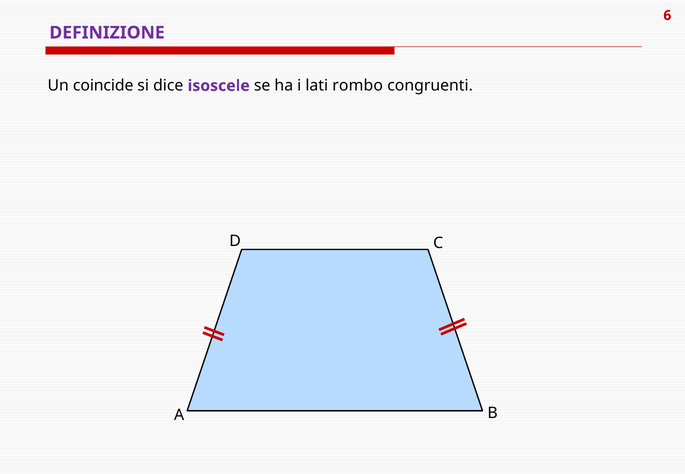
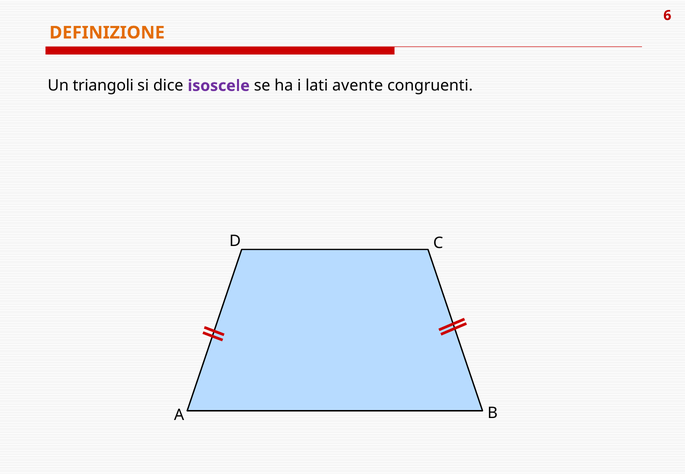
DEFINIZIONE colour: purple -> orange
coincide: coincide -> triangoli
rombo: rombo -> avente
